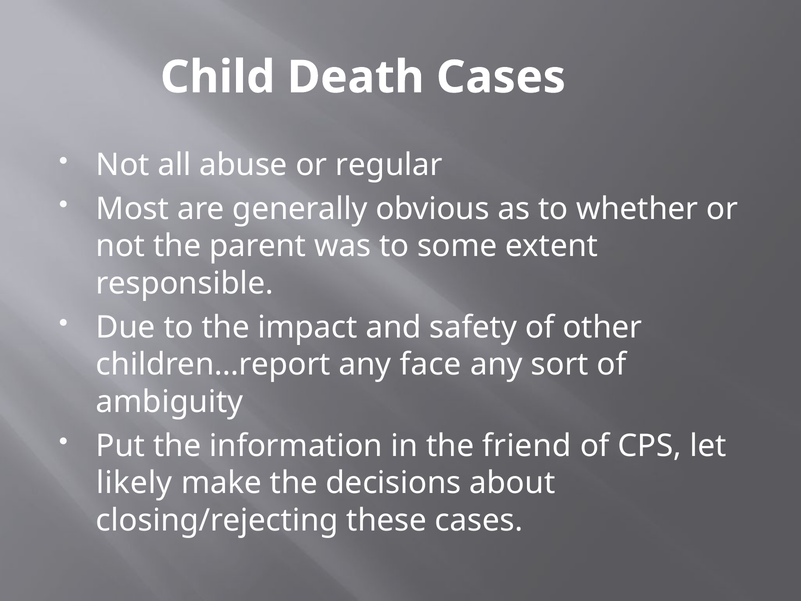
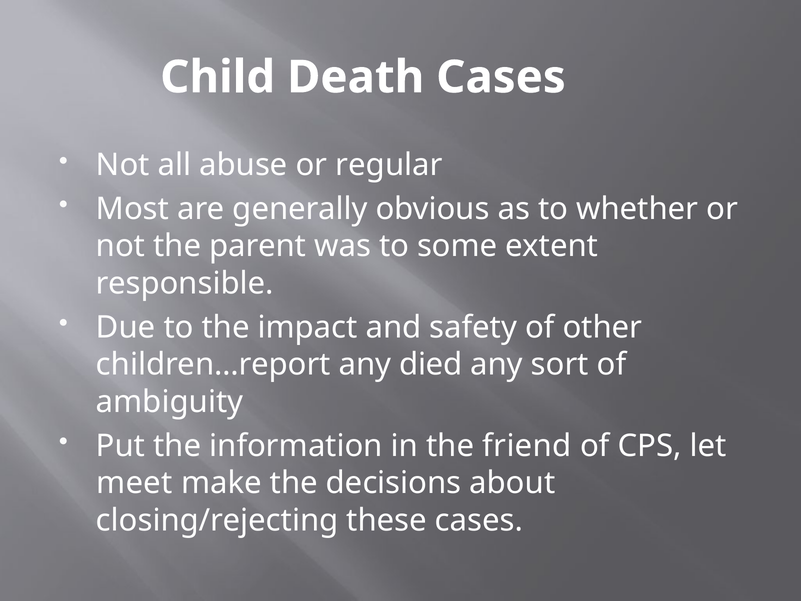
face: face -> died
likely: likely -> meet
